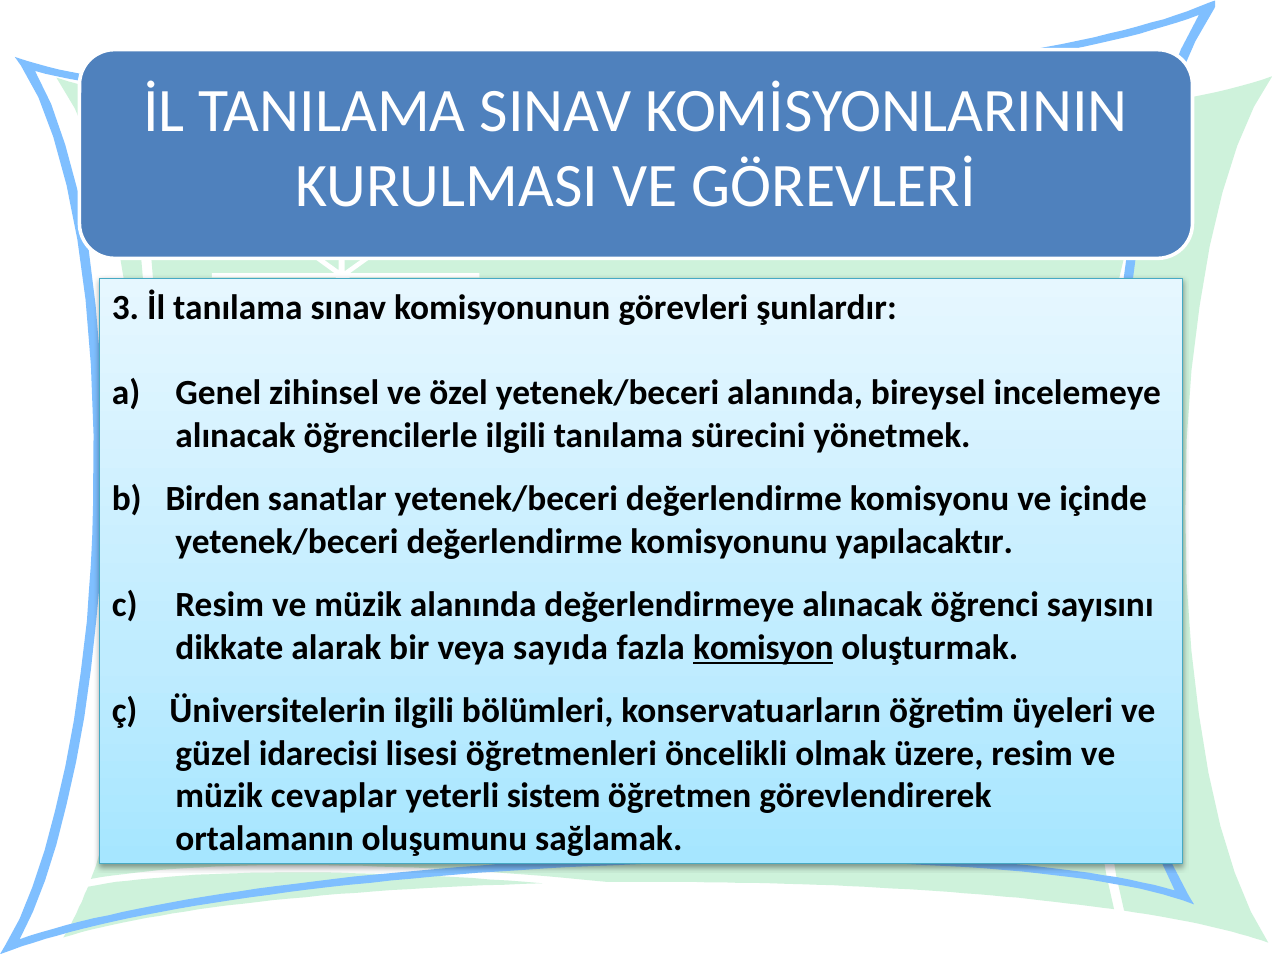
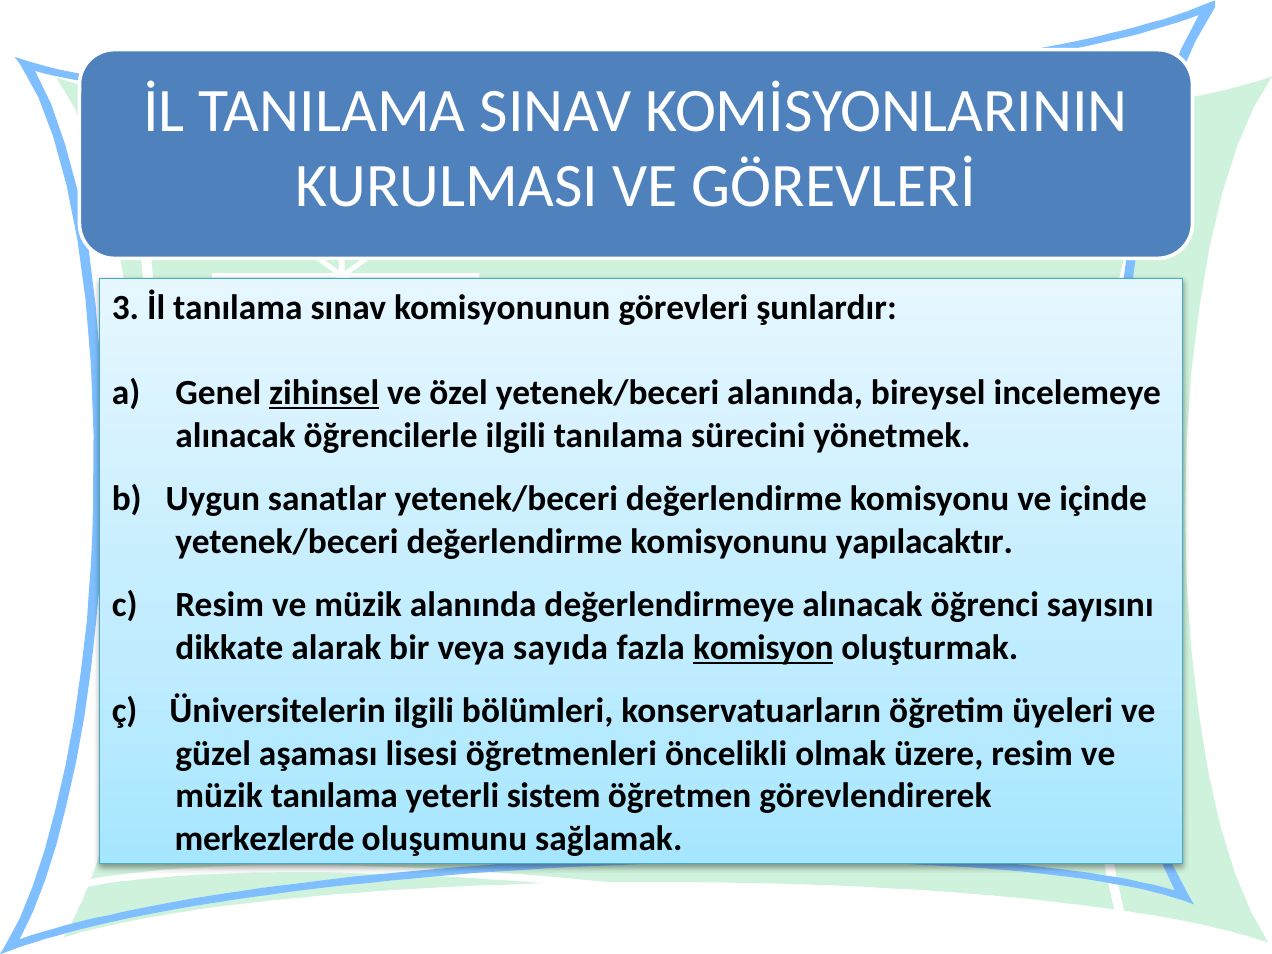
zihinsel underline: none -> present
Birden: Birden -> Uygun
idarecisi: idarecisi -> aşaması
müzik cevaplar: cevaplar -> tanılama
ortalamanın: ortalamanın -> merkezlerde
